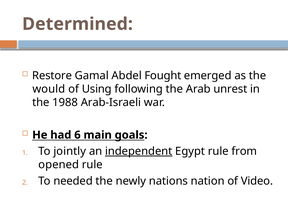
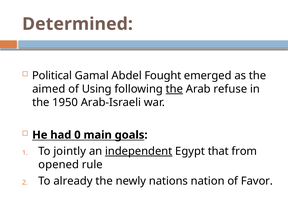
Restore: Restore -> Political
would: would -> aimed
the at (174, 89) underline: none -> present
unrest: unrest -> refuse
1988: 1988 -> 1950
6: 6 -> 0
Egypt rule: rule -> that
needed: needed -> already
Video: Video -> Favor
